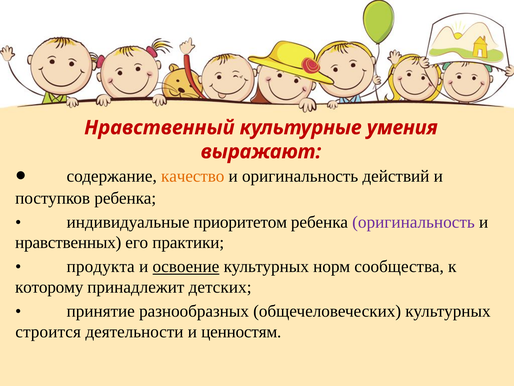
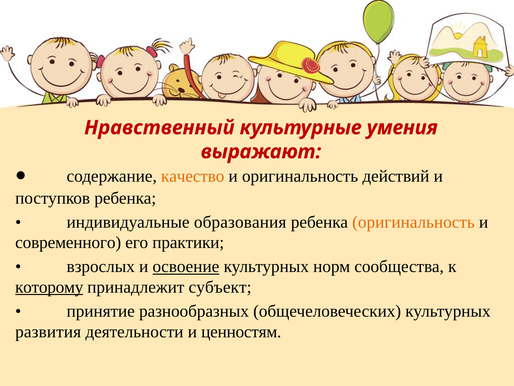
приоритетом: приоритетом -> образования
оригинальность at (414, 222) colour: purple -> orange
нравственных: нравственных -> современного
продукта: продукта -> взрослых
которому underline: none -> present
детских: детских -> субъект
строится: строится -> развития
